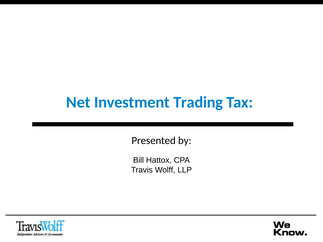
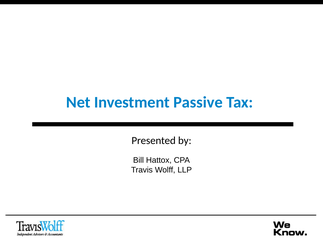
Trading: Trading -> Passive
